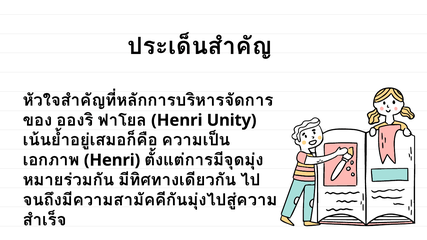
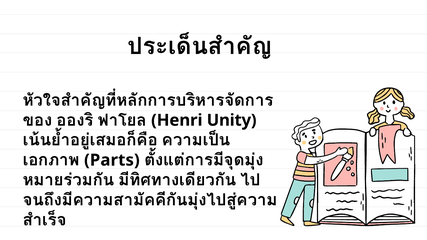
Henri at (112, 160): Henri -> Parts
